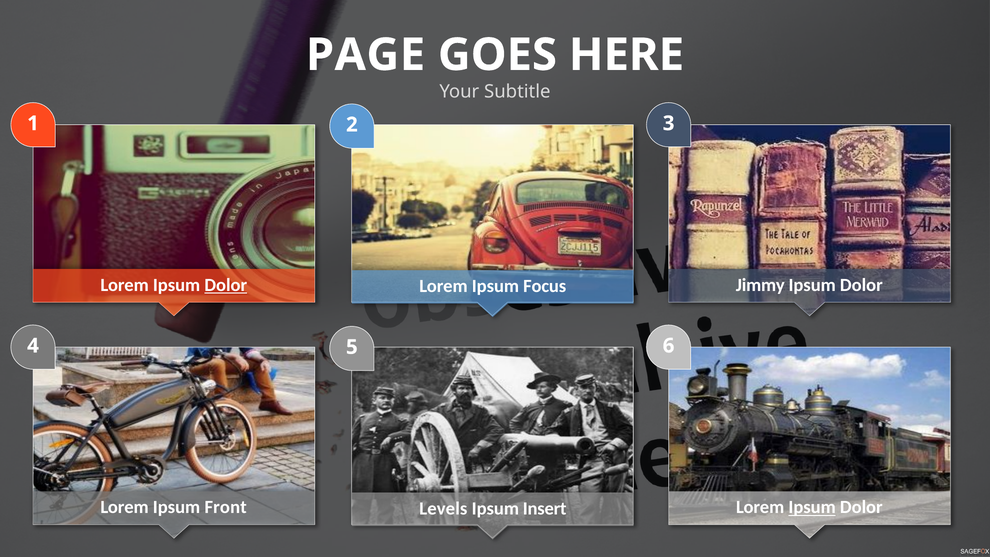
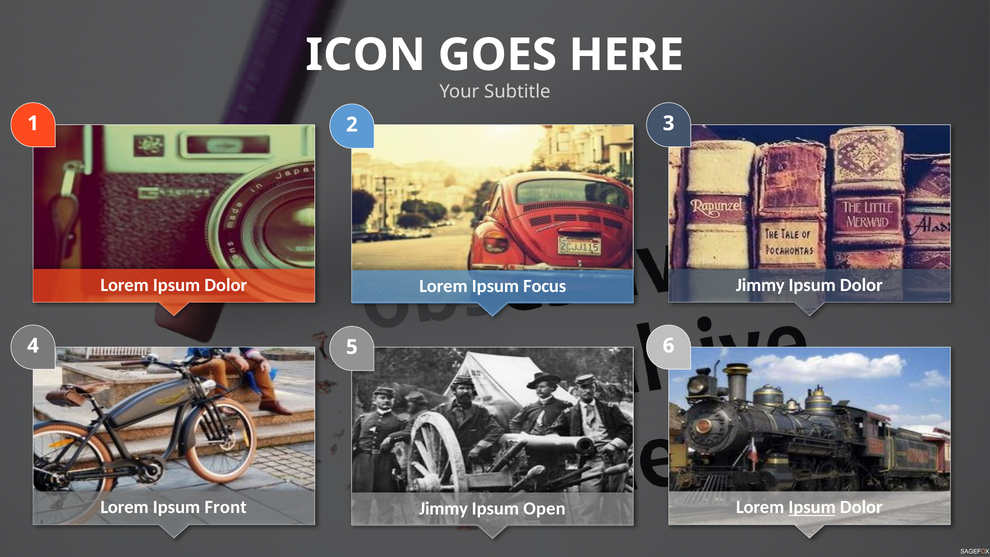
PAGE: PAGE -> ICON
Dolor at (226, 285) underline: present -> none
Levels at (443, 509): Levels -> Jimmy
Insert: Insert -> Open
